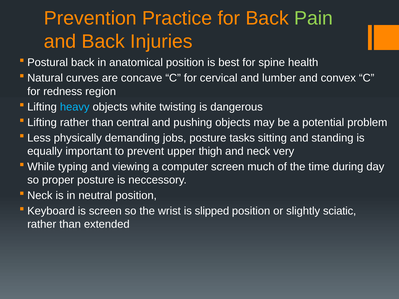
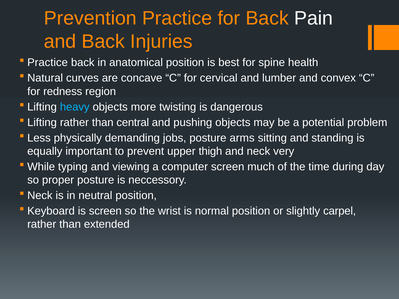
Pain colour: light green -> white
Postural at (48, 63): Postural -> Practice
white: white -> more
tasks: tasks -> arms
slipped: slipped -> normal
sciatic: sciatic -> carpel
